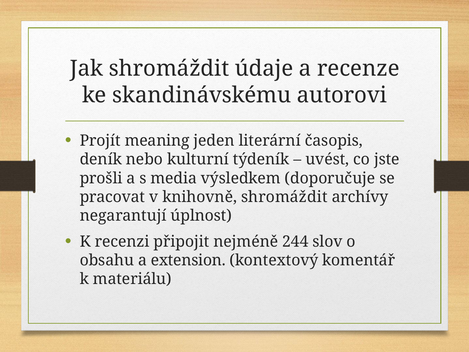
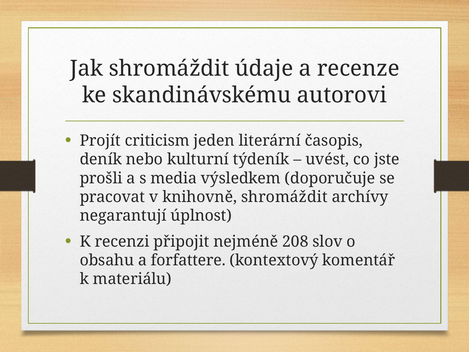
meaning: meaning -> criticism
244: 244 -> 208
extension: extension -> forfattere
